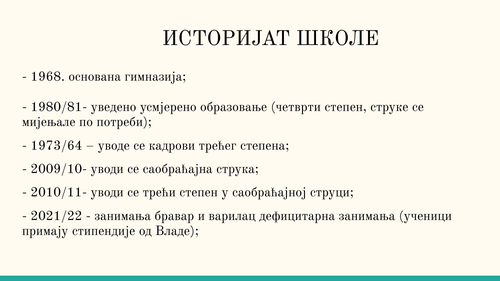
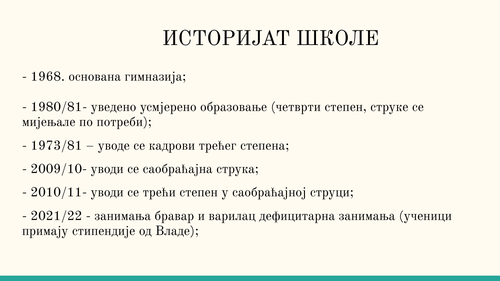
1973/64: 1973/64 -> 1973/81
